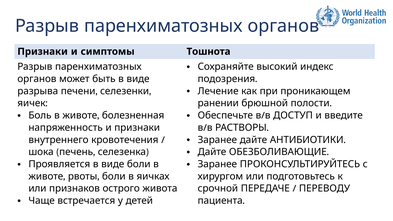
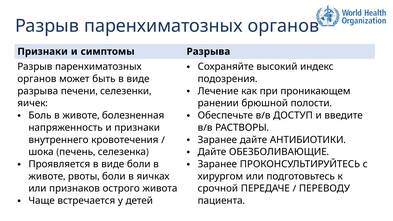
симптомы Тошнота: Тошнота -> Разрыва
